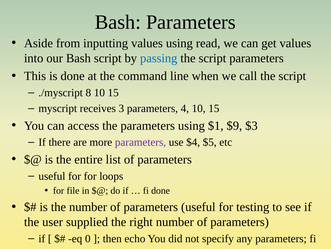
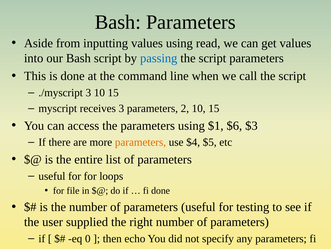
./myscript 8: 8 -> 3
4: 4 -> 2
$9: $9 -> $6
parameters at (140, 142) colour: purple -> orange
